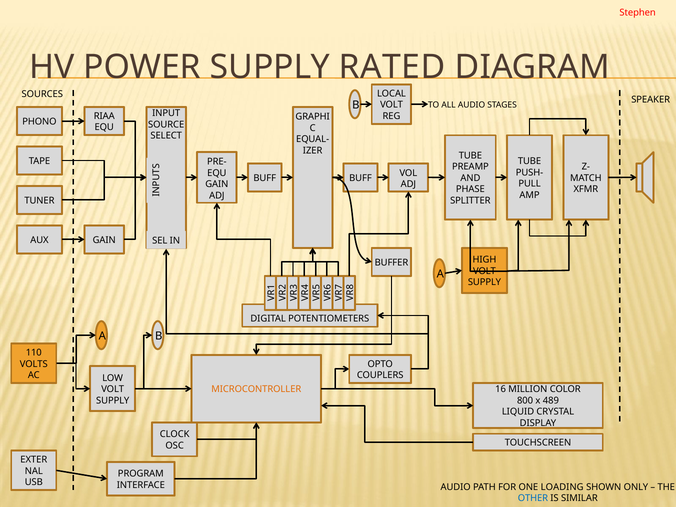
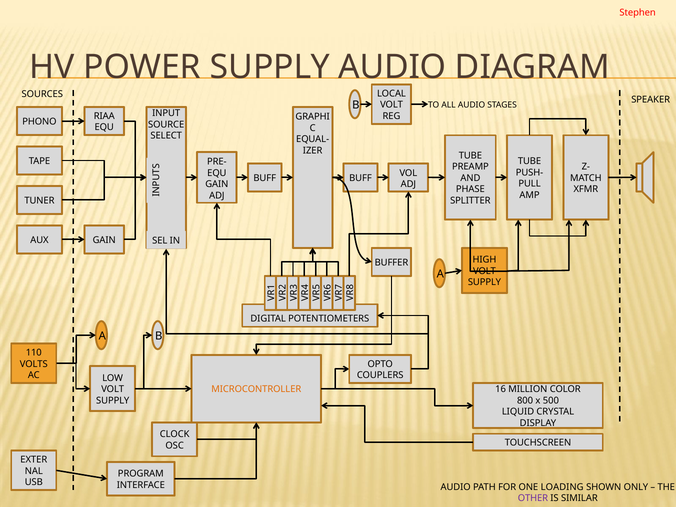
SUPPLY RATED: RATED -> AUDIO
489: 489 -> 500
OTHER colour: blue -> purple
